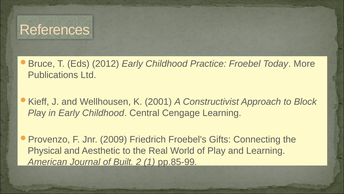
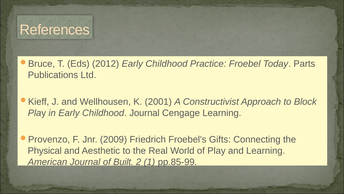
More: More -> Parts
Childhood Central: Central -> Journal
